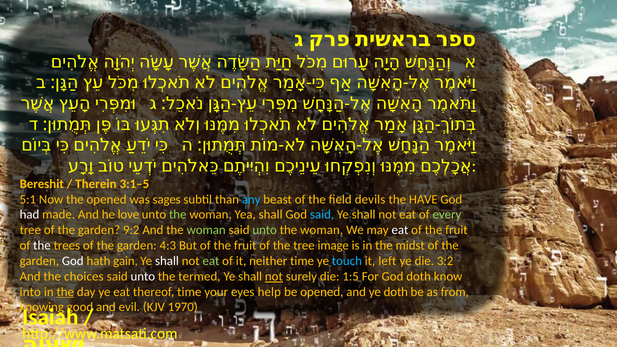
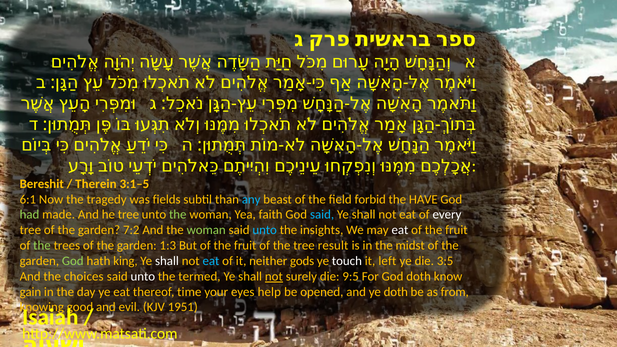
5:1: 5:1 -> 6:1
the opened: opened -> tragedy
sages: sages -> fields
devils: devils -> forbid
had colour: white -> light green
he love: love -> tree
Yea shall: shall -> faith
every colour: light green -> white
9:2: 9:2 -> 7:2
unto at (265, 230) colour: light green -> light blue
woman at (322, 230): woman -> insights
the at (42, 246) colour: white -> light green
4:3: 4:3 -> 1:3
image: image -> result
God at (73, 261) colour: white -> light green
gain: gain -> king
eat at (211, 261) colour: light green -> light blue
neither time: time -> gods
touch colour: light blue -> white
3:2: 3:2 -> 3:5
1:5: 1:5 -> 9:5
into: into -> gain
the at (65, 292) underline: present -> none
1970: 1970 -> 1951
